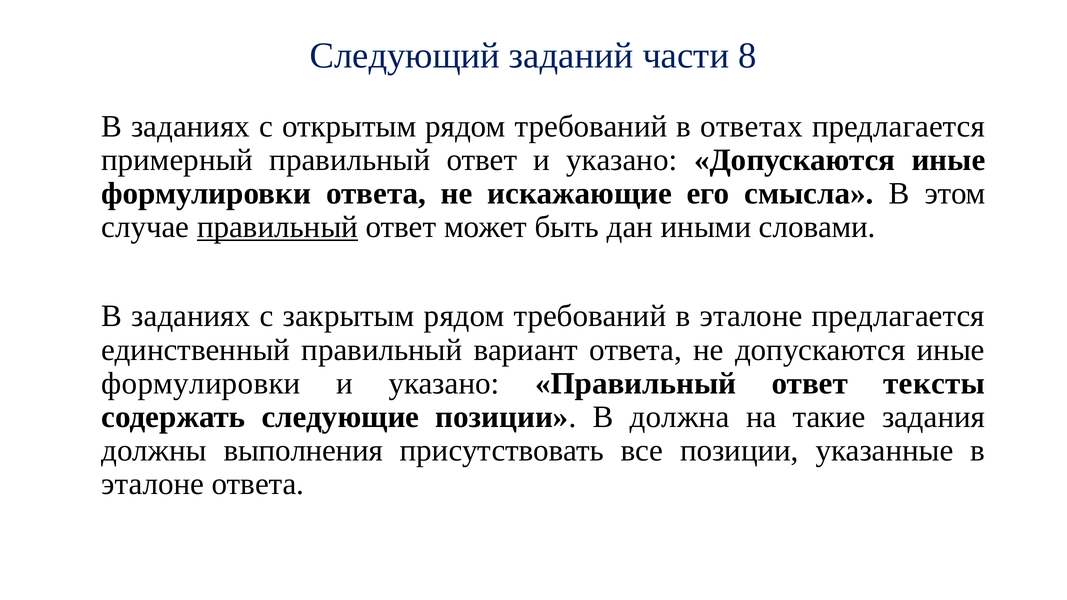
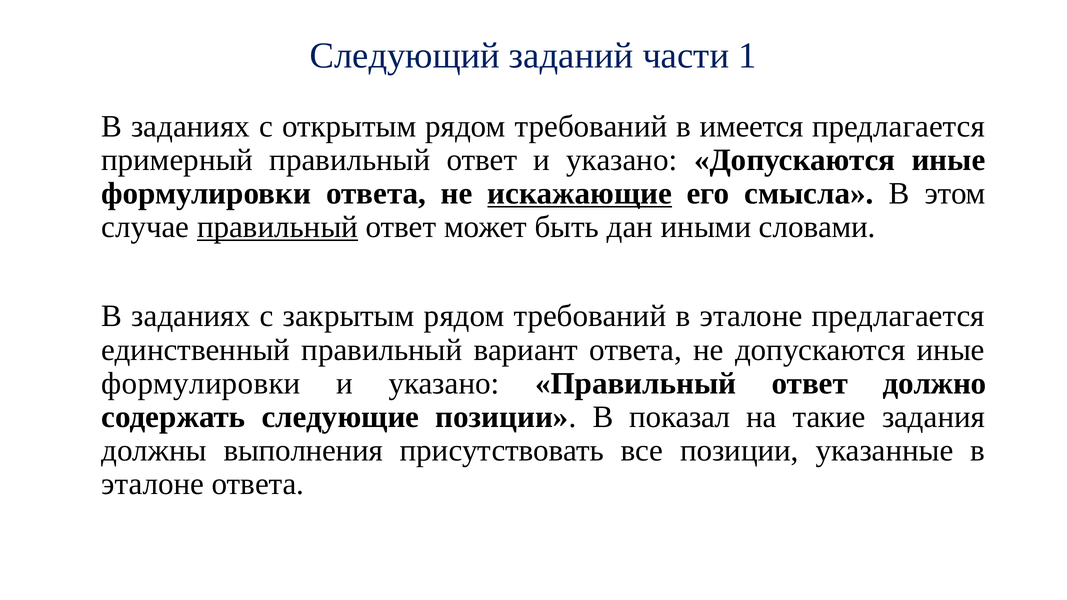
8: 8 -> 1
ответах: ответах -> имеется
искажающие underline: none -> present
тексты: тексты -> должно
должна: должна -> показал
